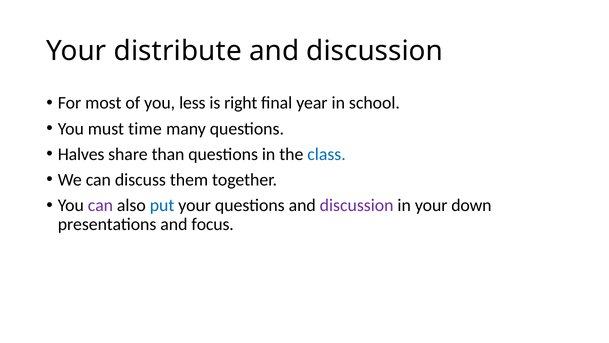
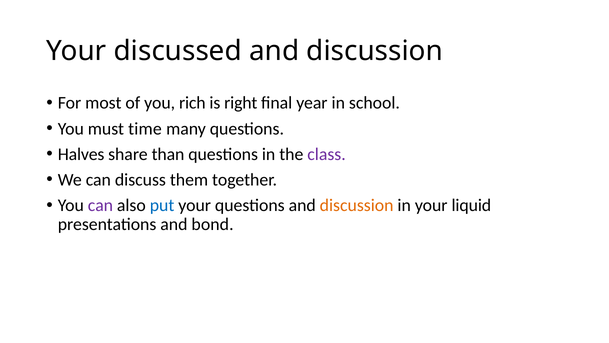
distribute: distribute -> discussed
less: less -> rich
class colour: blue -> purple
discussion at (357, 205) colour: purple -> orange
down: down -> liquid
focus: focus -> bond
